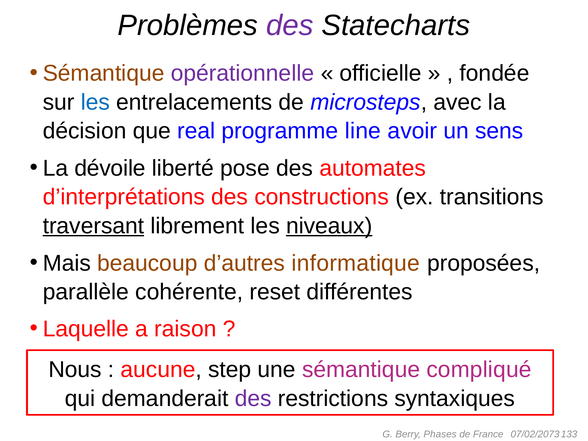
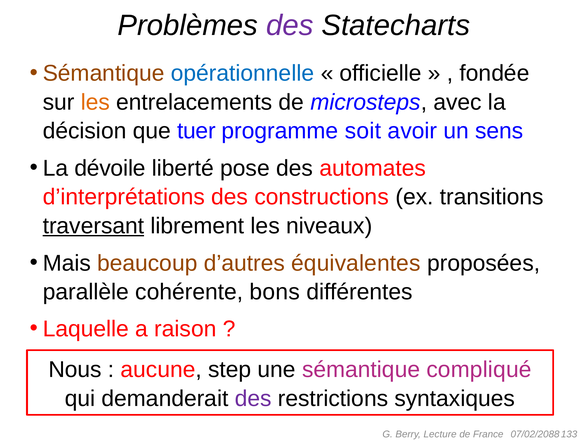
opérationnelle colour: purple -> blue
les at (95, 102) colour: blue -> orange
real: real -> tuer
line: line -> soit
niveaux underline: present -> none
informatique: informatique -> équivalentes
reset: reset -> bons
Phases: Phases -> Lecture
07/02/2073: 07/02/2073 -> 07/02/2088
